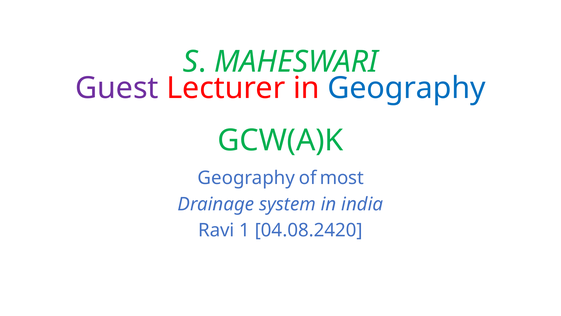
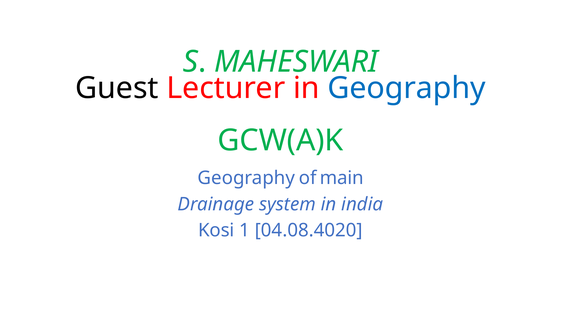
Guest colour: purple -> black
most: most -> main
Ravi: Ravi -> Kosi
04.08.2420: 04.08.2420 -> 04.08.4020
